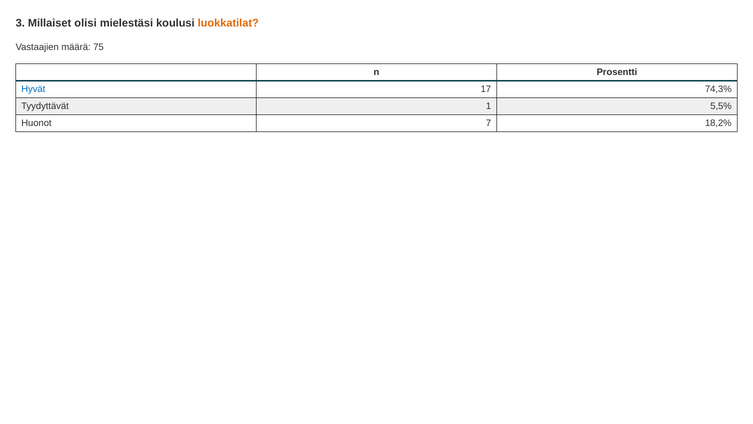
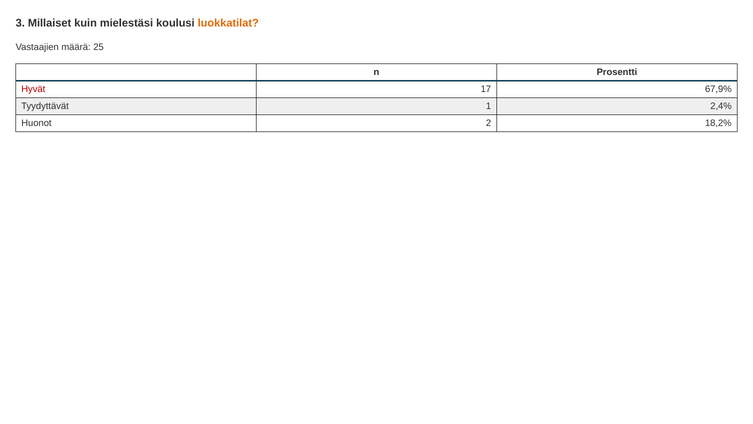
olisi: olisi -> kuin
75: 75 -> 25
Hyvät colour: blue -> red
74,3%: 74,3% -> 67,9%
5,5%: 5,5% -> 2,4%
7: 7 -> 2
